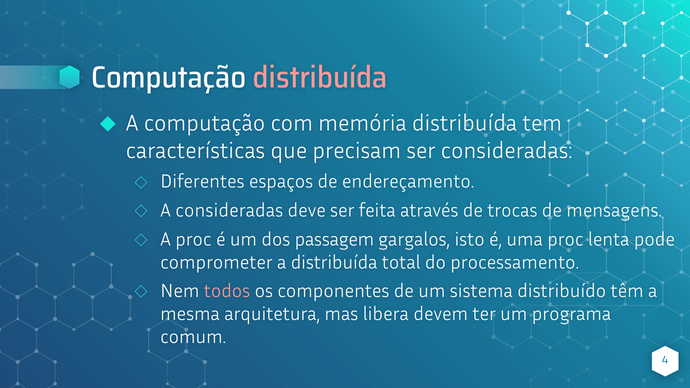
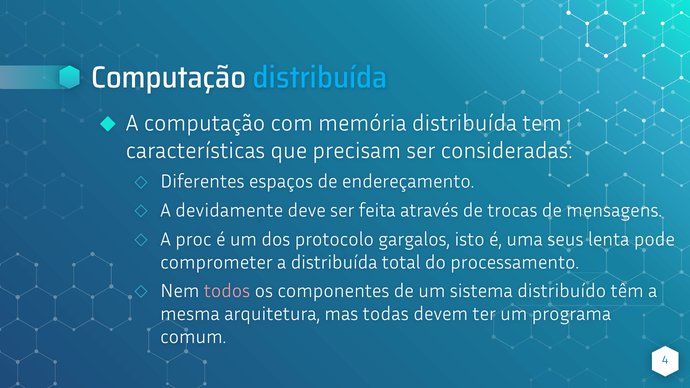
distribuída at (320, 78) colour: pink -> light blue
A consideradas: consideradas -> devidamente
passagem: passagem -> protocolo
uma proc: proc -> seus
libera: libera -> todas
